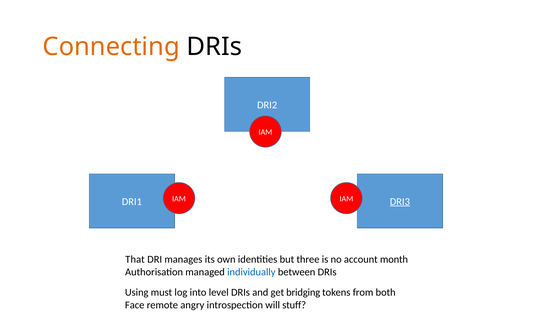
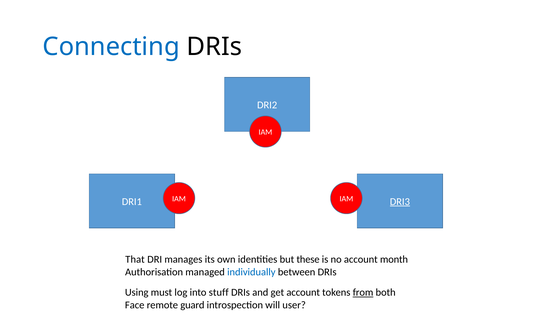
Connecting colour: orange -> blue
three: three -> these
level: level -> stuff
get bridging: bridging -> account
from underline: none -> present
angry: angry -> guard
stuff: stuff -> user
